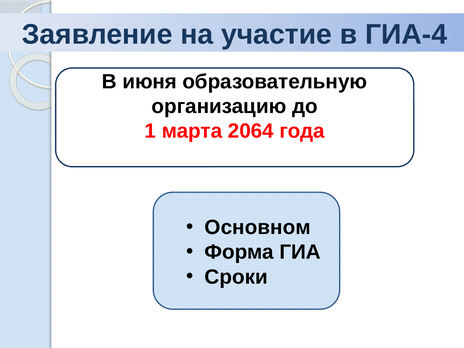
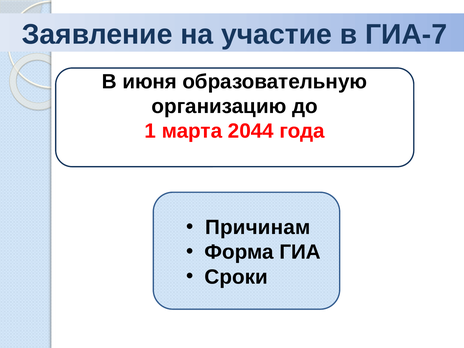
ГИА-4: ГИА-4 -> ГИА-7
2064: 2064 -> 2044
Основном: Основном -> Причинам
